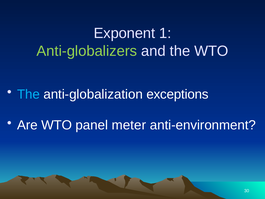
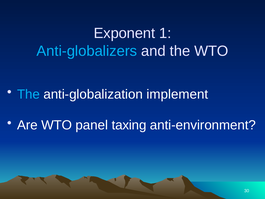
Anti-globalizers colour: light green -> light blue
exceptions: exceptions -> implement
meter: meter -> taxing
